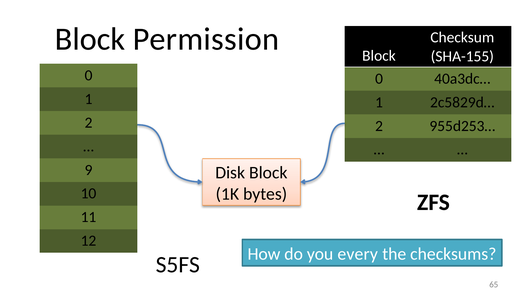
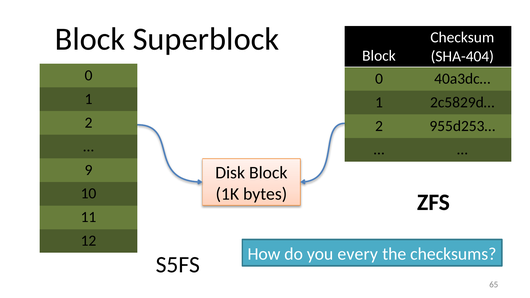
Permission: Permission -> Superblock
SHA-155: SHA-155 -> SHA-404
